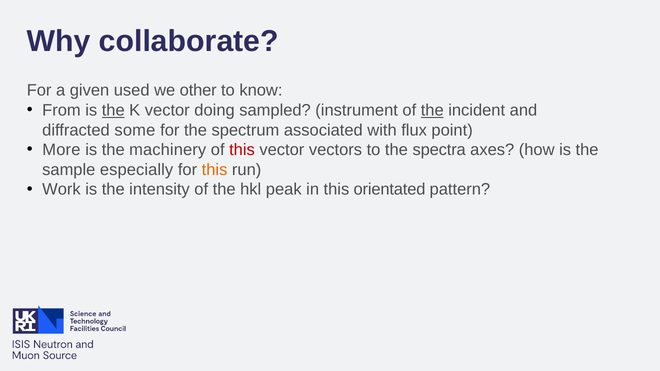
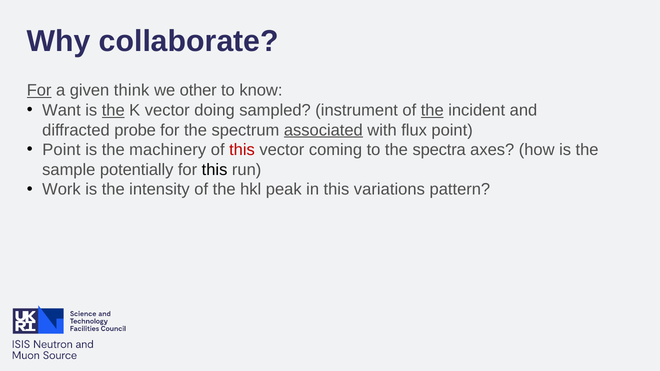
For at (39, 91) underline: none -> present
used: used -> think
From: From -> Want
some: some -> probe
associated underline: none -> present
More at (61, 150): More -> Point
vectors: vectors -> coming
especially: especially -> potentially
this at (215, 170) colour: orange -> black
orientated: orientated -> variations
